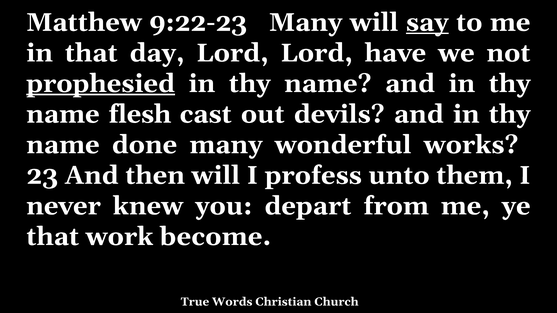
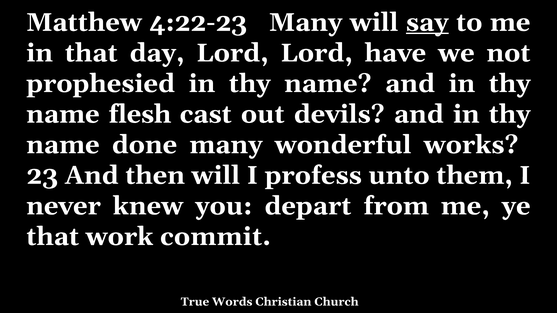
9:22-23: 9:22-23 -> 4:22-23
prophesied underline: present -> none
become: become -> commit
